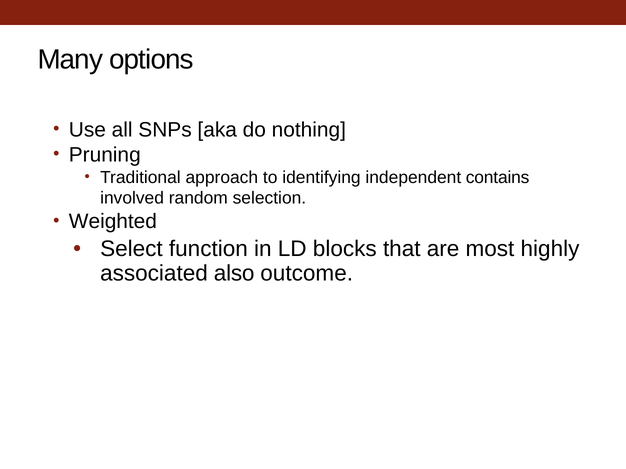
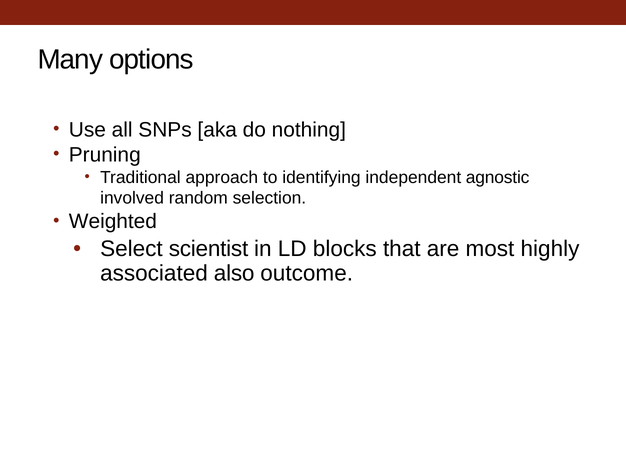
contains: contains -> agnostic
function: function -> scientist
